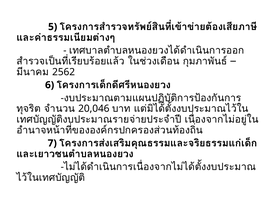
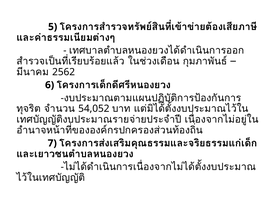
20,046: 20,046 -> 54,052
